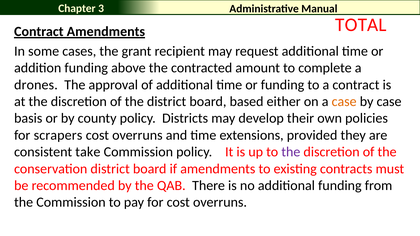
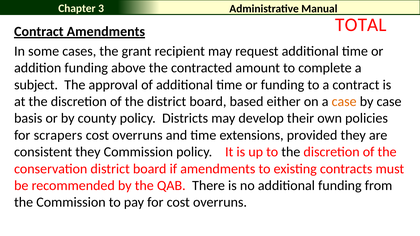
drones: drones -> subject
consistent take: take -> they
the at (291, 152) colour: purple -> black
